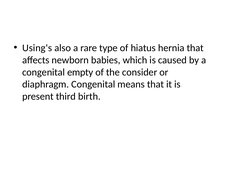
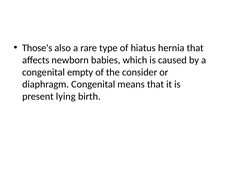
Using's: Using's -> Those's
third: third -> lying
